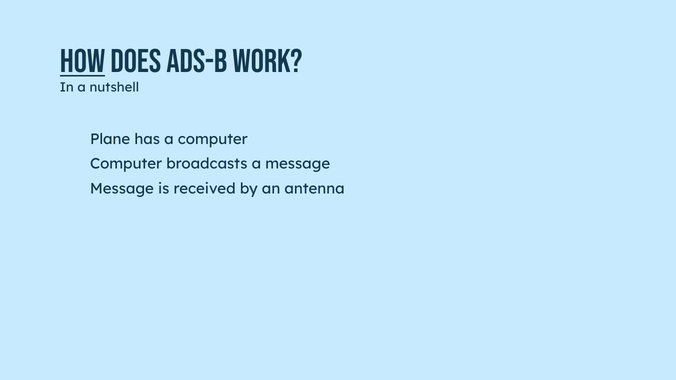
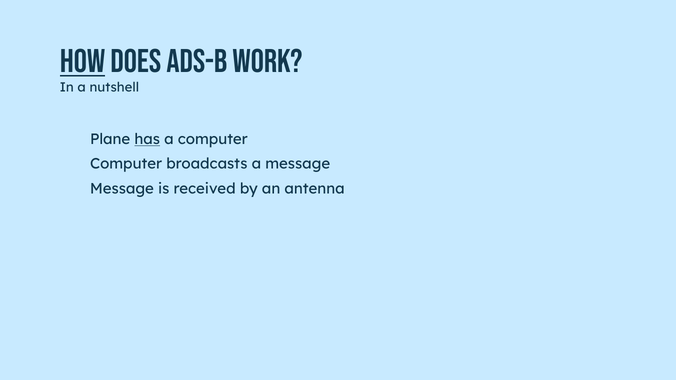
has underline: none -> present
